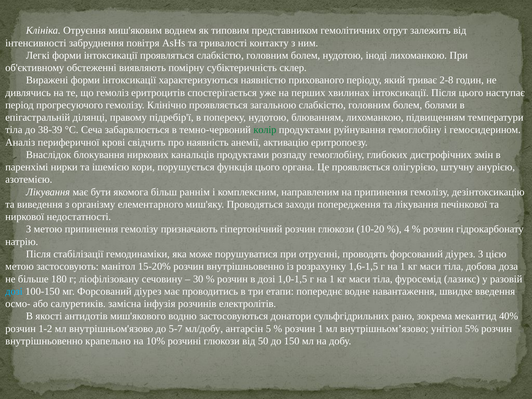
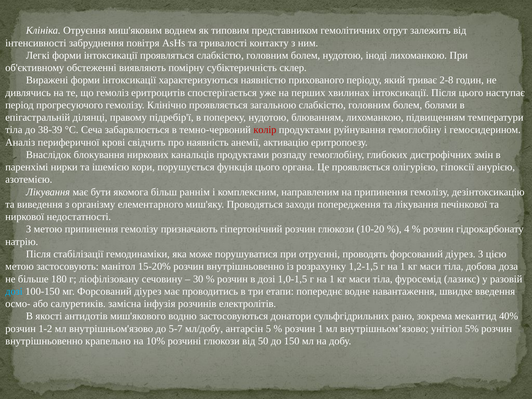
колір colour: green -> red
штучну: штучну -> гіпоксії
1,6-1,5: 1,6-1,5 -> 1,2-1,5
